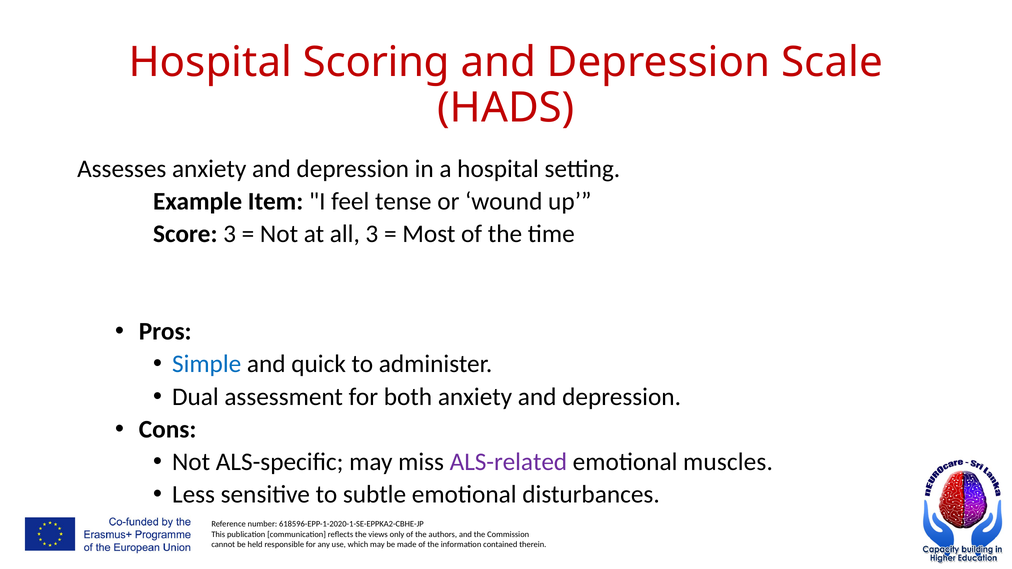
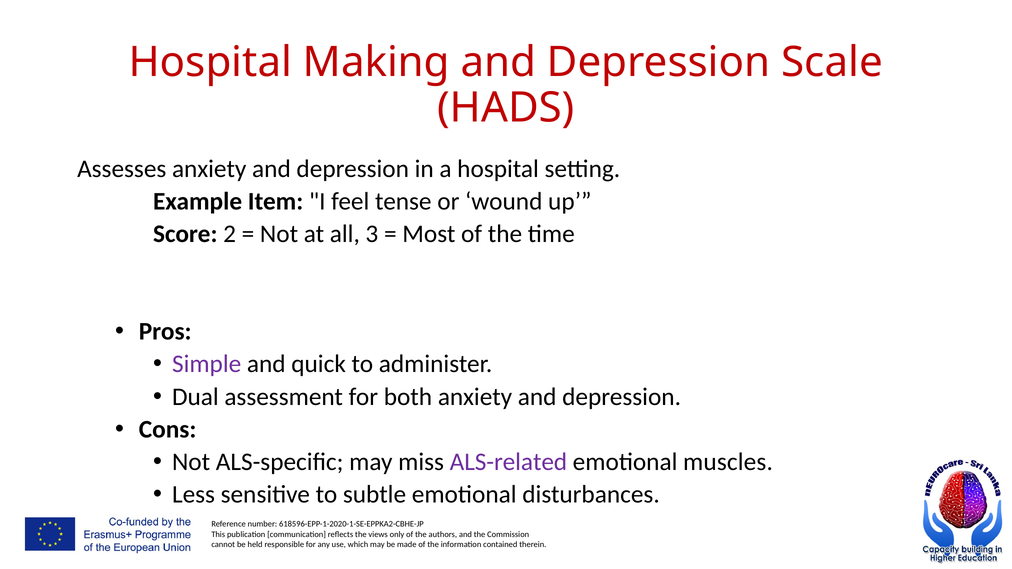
Scoring: Scoring -> Making
Score 3: 3 -> 2
Simple colour: blue -> purple
